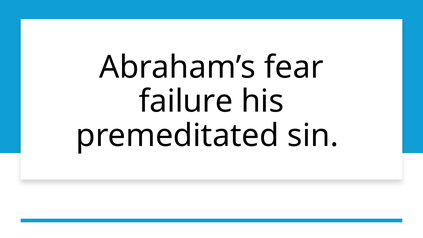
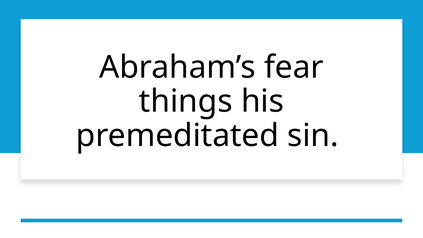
failure: failure -> things
